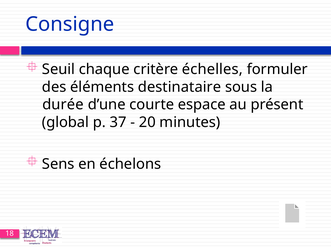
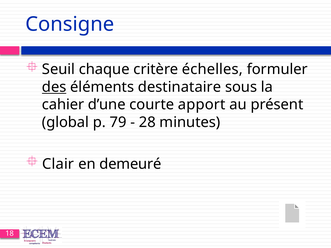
des underline: none -> present
durée: durée -> cahier
espace: espace -> apport
37: 37 -> 79
20: 20 -> 28
Sens: Sens -> Clair
échelons: échelons -> demeuré
